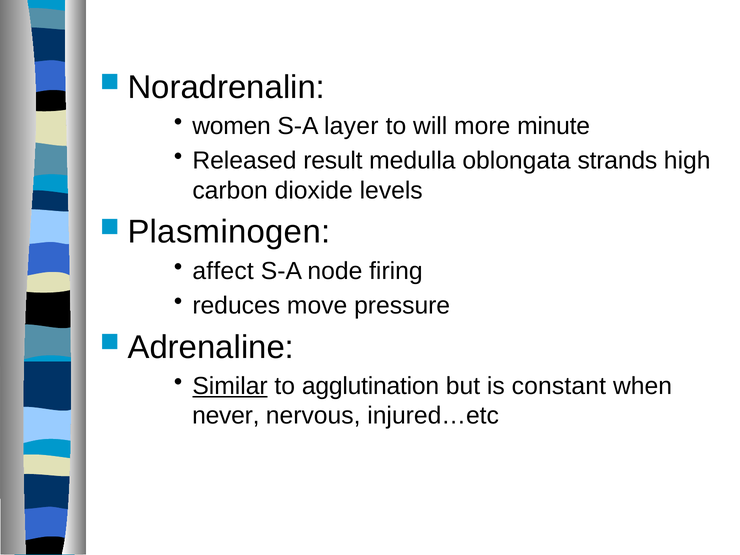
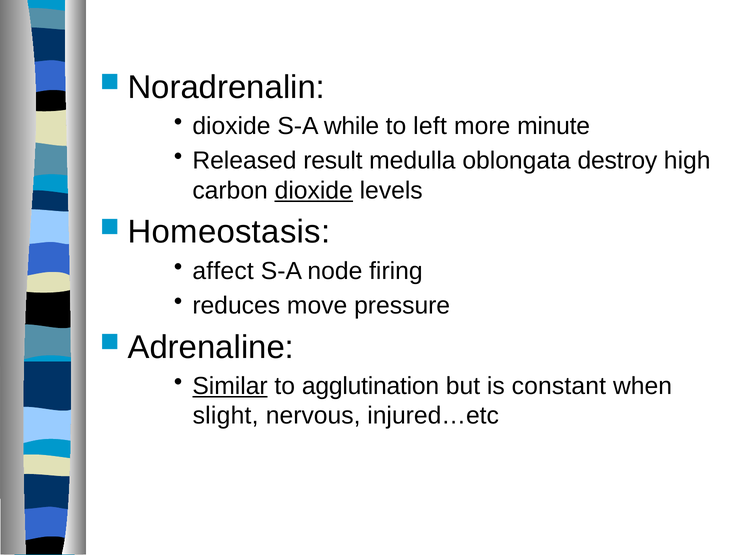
women at (232, 126): women -> dioxide
layer: layer -> while
will: will -> left
strands: strands -> destroy
dioxide at (314, 190) underline: none -> present
Plasminogen: Plasminogen -> Homeostasis
never: never -> slight
